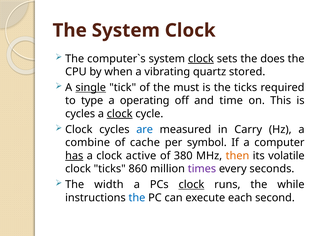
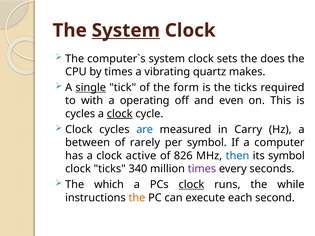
System at (126, 30) underline: none -> present
clock at (201, 59) underline: present -> none
by when: when -> times
stored: stored -> makes
must: must -> form
type: type -> with
time: time -> even
combine: combine -> between
cache: cache -> rarely
has underline: present -> none
380: 380 -> 826
then colour: orange -> blue
its volatile: volatile -> symbol
860: 860 -> 340
width: width -> which
the at (137, 198) colour: blue -> orange
